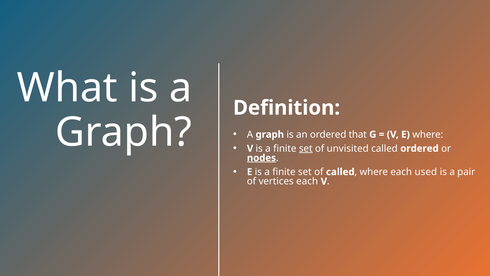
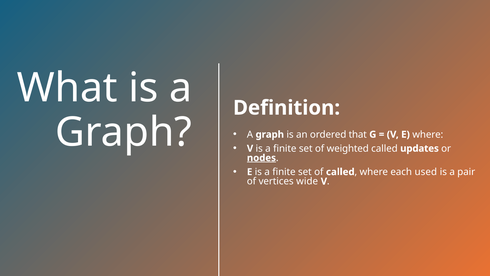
set at (306, 148) underline: present -> none
unvisited: unvisited -> weighted
called ordered: ordered -> updates
vertices each: each -> wide
